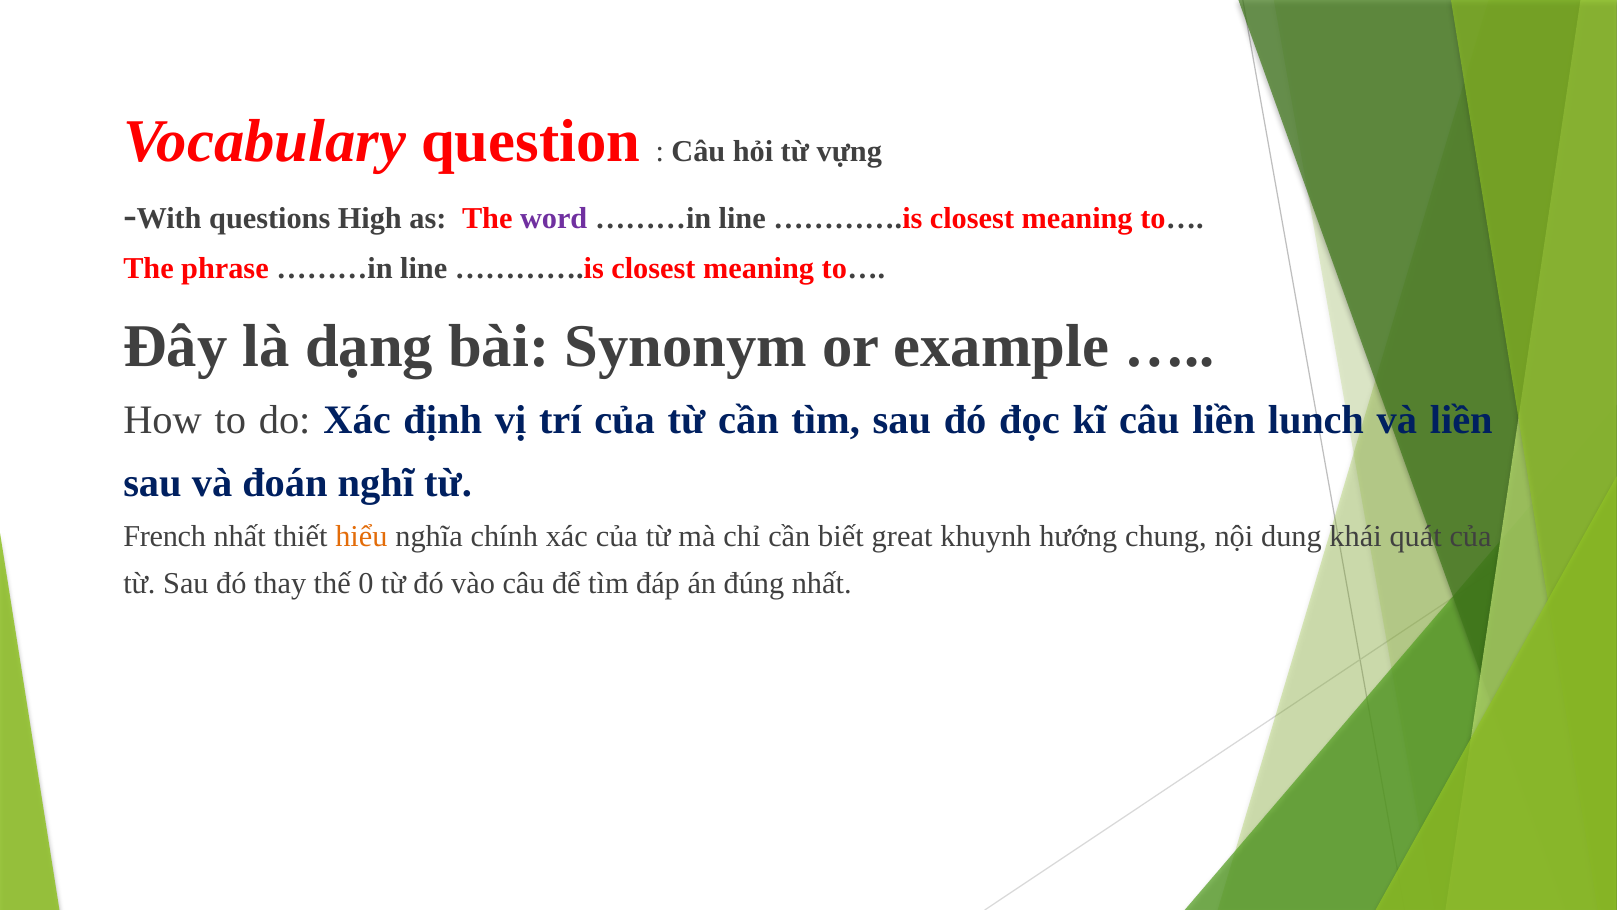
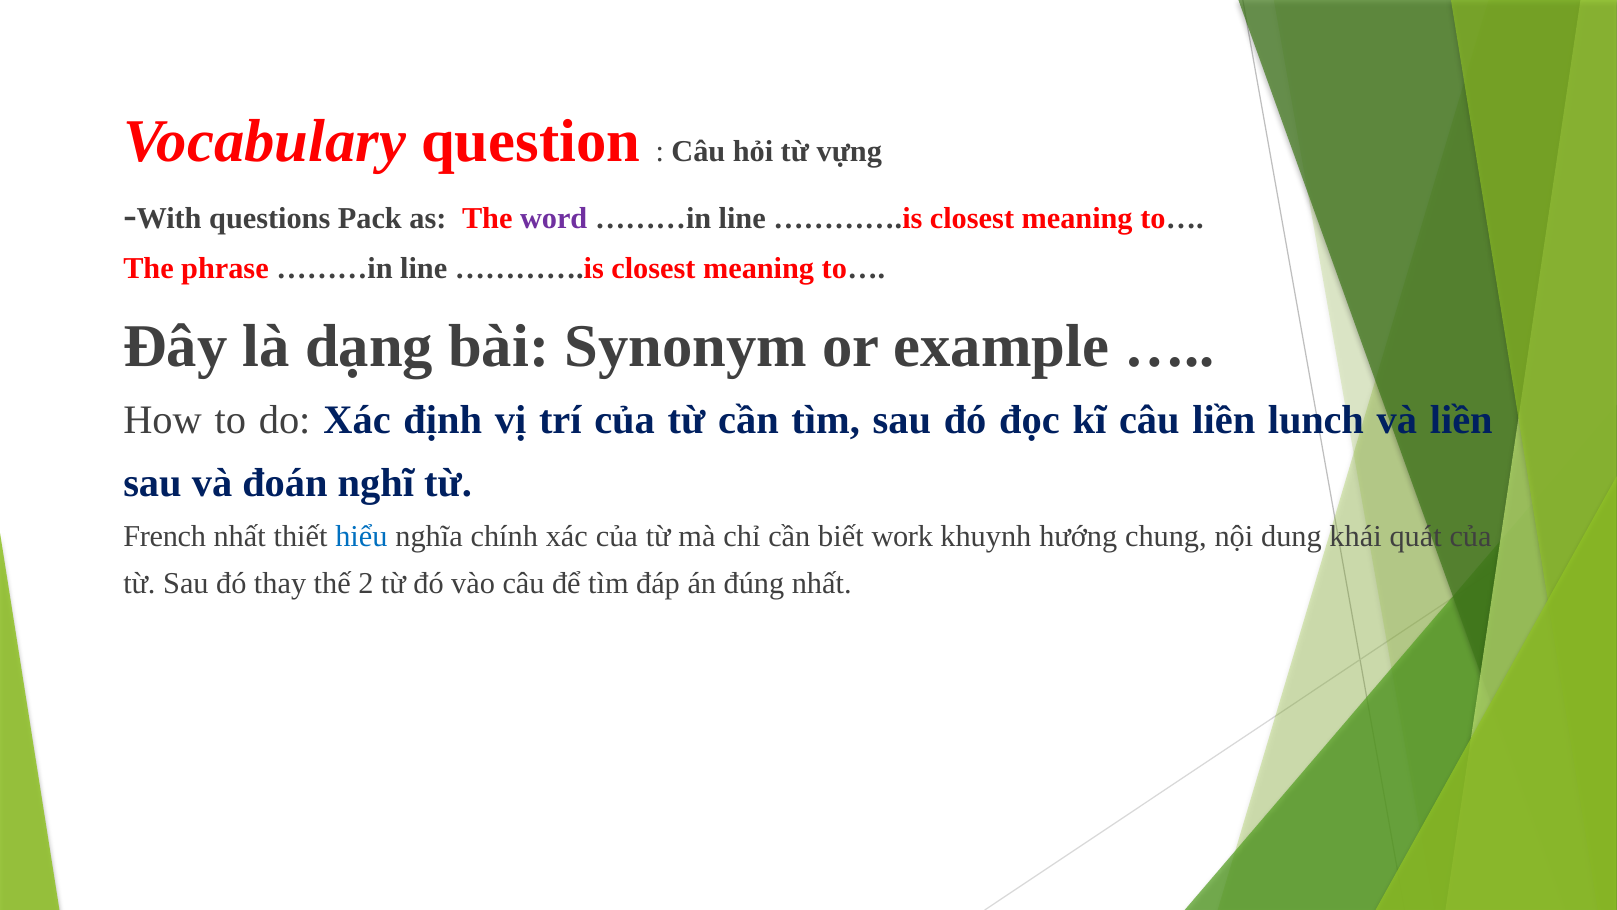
High: High -> Pack
hiểu colour: orange -> blue
great: great -> work
0: 0 -> 2
